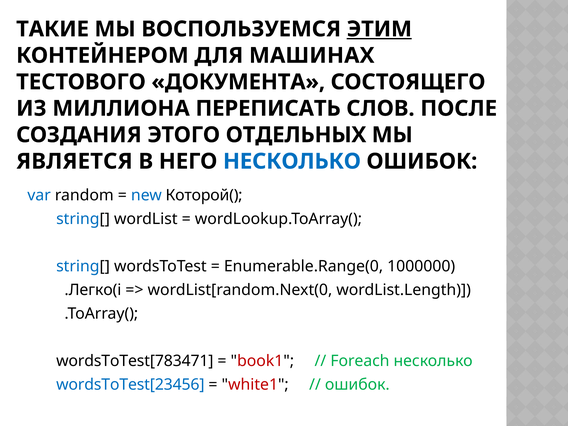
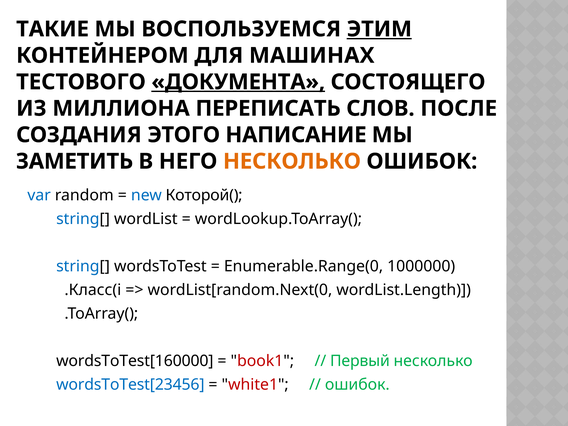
ДОКУМЕНТА underline: none -> present
ОТДЕЛЬНЫХ: ОТДЕЛЬНЫХ -> НАПИСАНИЕ
ЯВЛЯЕТСЯ: ЯВЛЯЕТСЯ -> ЗАМЕТИТЬ
НЕСКОЛЬКО at (292, 161) colour: blue -> orange
.Легко(i: .Легко(i -> .Класс(i
wordsToTest[783471: wordsToTest[783471 -> wordsToTest[160000
Foreach: Foreach -> Первый
